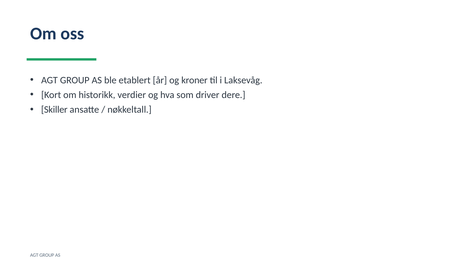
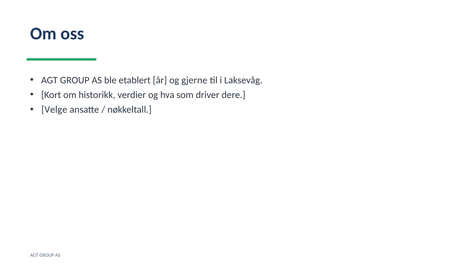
kroner: kroner -> gjerne
Skiller: Skiller -> Velge
